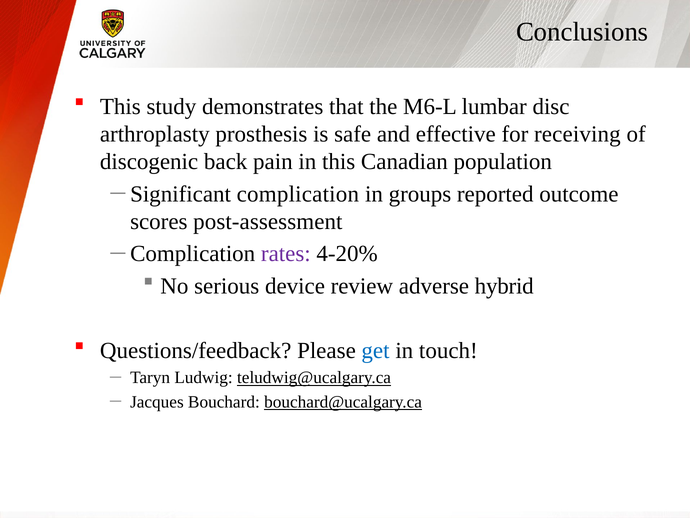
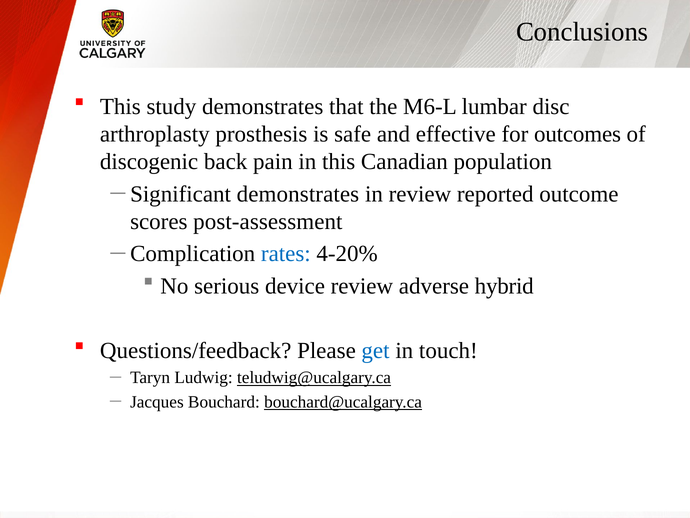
receiving: receiving -> outcomes
complication at (298, 194): complication -> demonstrates
in groups: groups -> review
rates colour: purple -> blue
